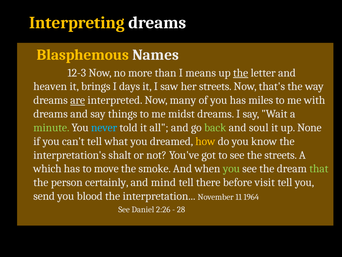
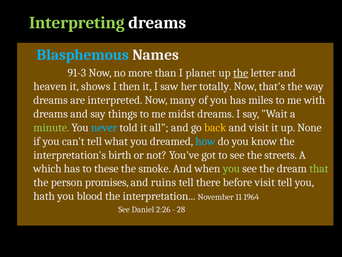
Interpreting colour: yellow -> light green
Blasphemous colour: yellow -> light blue
12-3: 12-3 -> 91-3
means: means -> planet
brings: brings -> shows
days: days -> then
her streets: streets -> totally
are underline: present -> none
back colour: light green -> yellow
and soul: soul -> visit
how colour: yellow -> light blue
shalt: shalt -> birth
move: move -> these
certainly: certainly -> promises
mind: mind -> ruins
send: send -> hath
